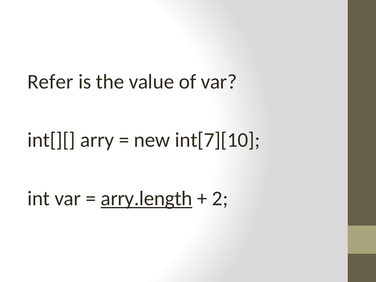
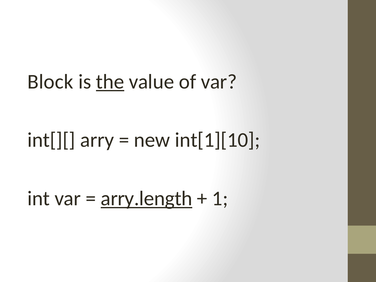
Refer: Refer -> Block
the underline: none -> present
int[7][10: int[7][10 -> int[1][10
2: 2 -> 1
